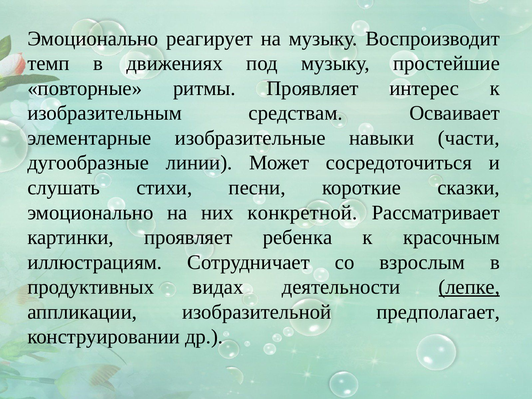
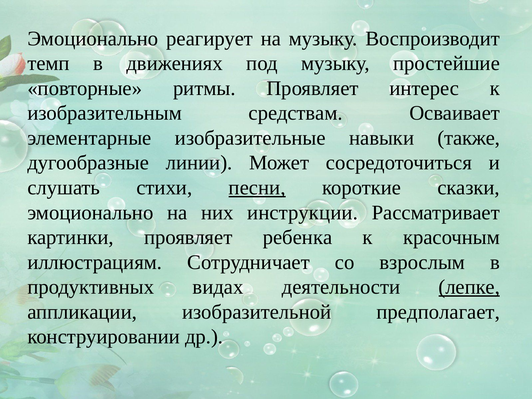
части: части -> также
песни underline: none -> present
конкретной: конкретной -> инструкции
